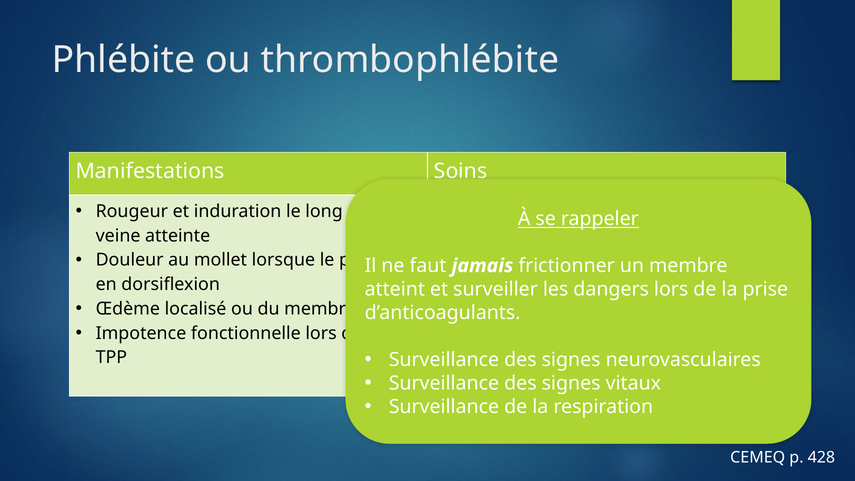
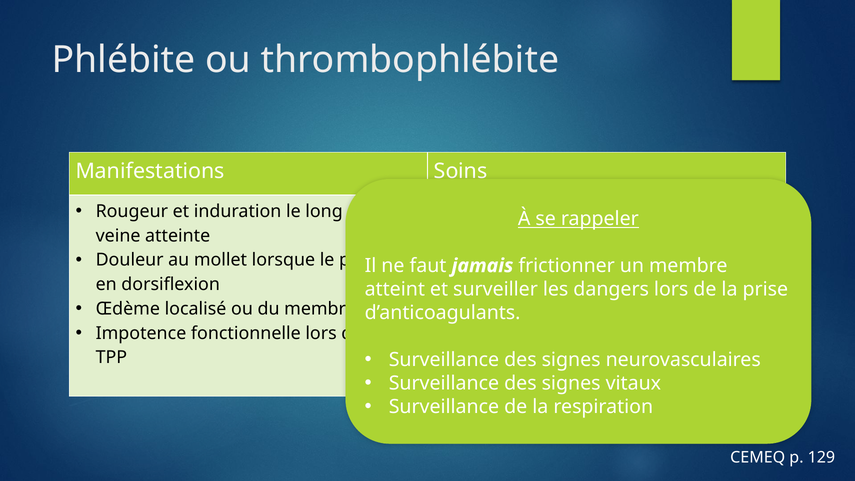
428: 428 -> 129
